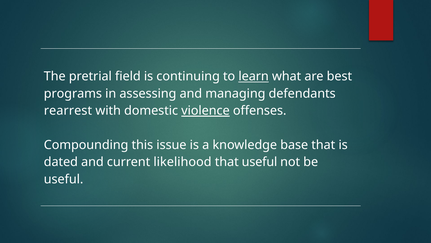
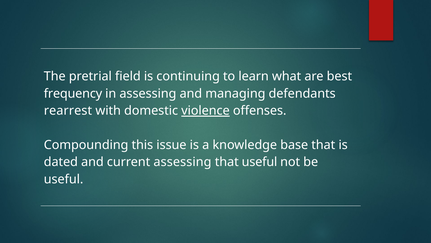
learn underline: present -> none
programs: programs -> frequency
current likelihood: likelihood -> assessing
